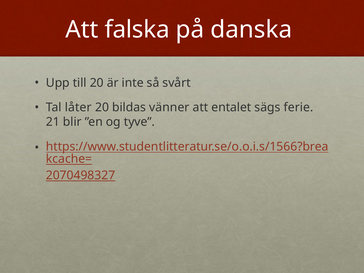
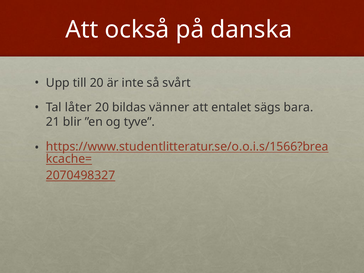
falska: falska -> också
ferie: ferie -> bara
